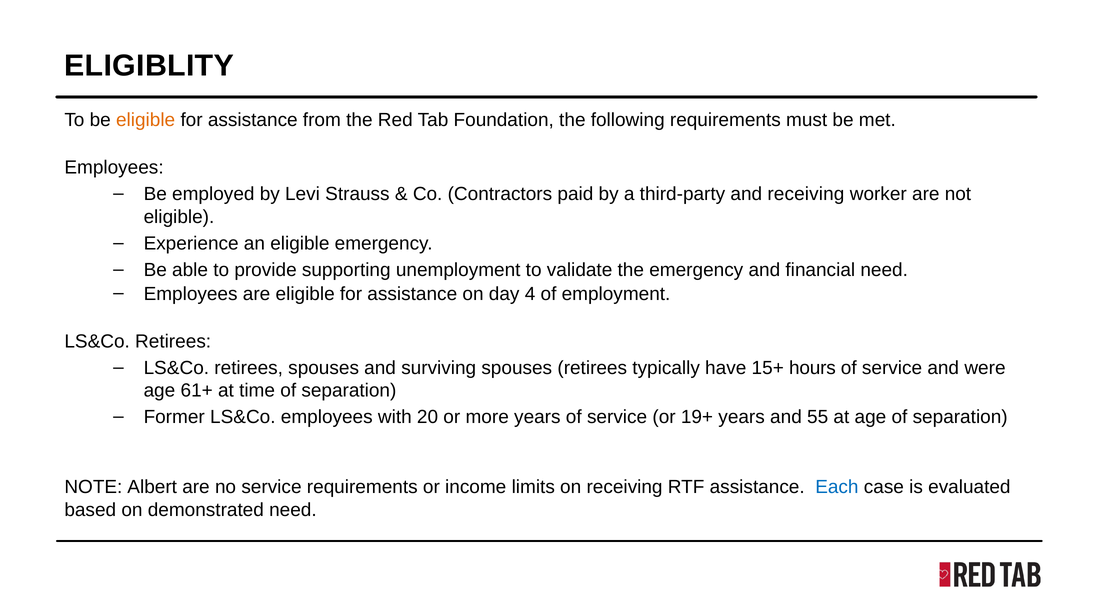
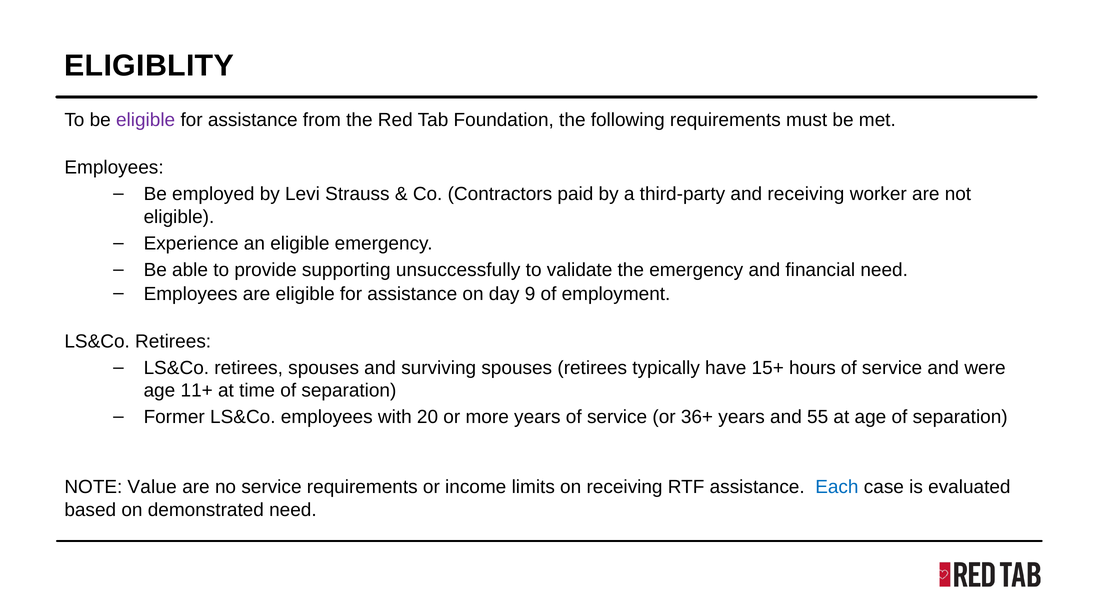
eligible at (146, 120) colour: orange -> purple
unemployment: unemployment -> unsuccessfully
4: 4 -> 9
61+: 61+ -> 11+
19+: 19+ -> 36+
Albert: Albert -> Value
